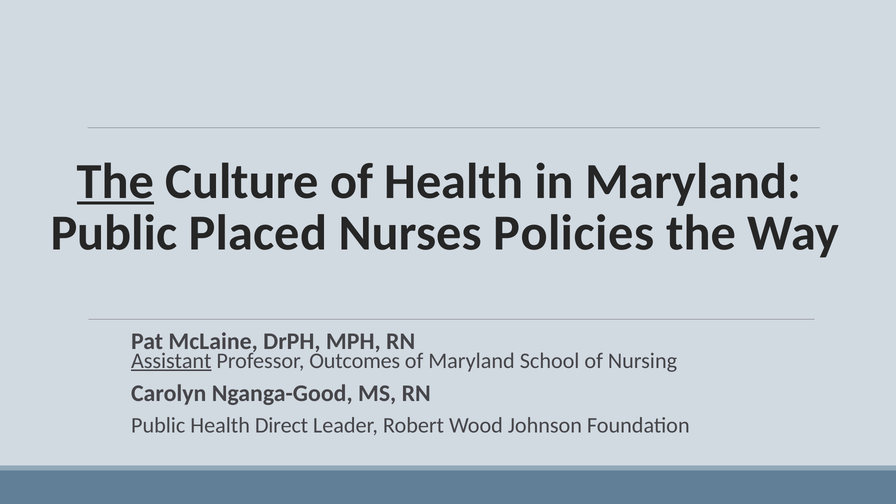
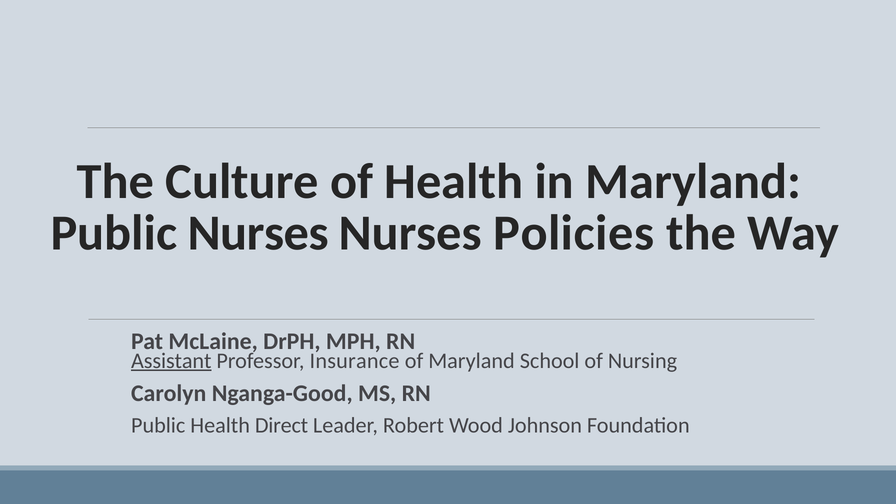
The at (115, 181) underline: present -> none
Public Placed: Placed -> Nurses
Outcomes: Outcomes -> Insurance
